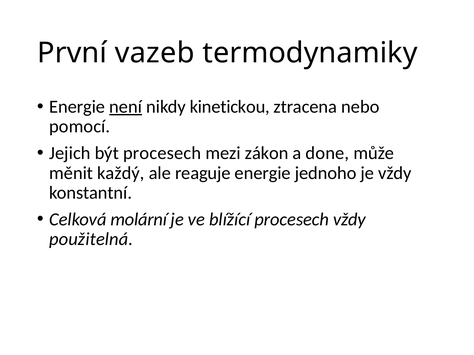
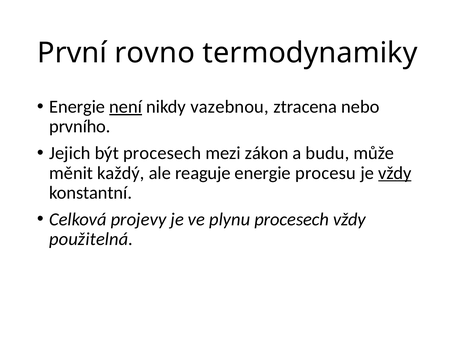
vazeb: vazeb -> rovno
kinetickou: kinetickou -> vazebnou
pomocí: pomocí -> prvního
done: done -> budu
jednoho: jednoho -> procesu
vždy at (395, 173) underline: none -> present
molární: molární -> projevy
blížící: blížící -> plynu
